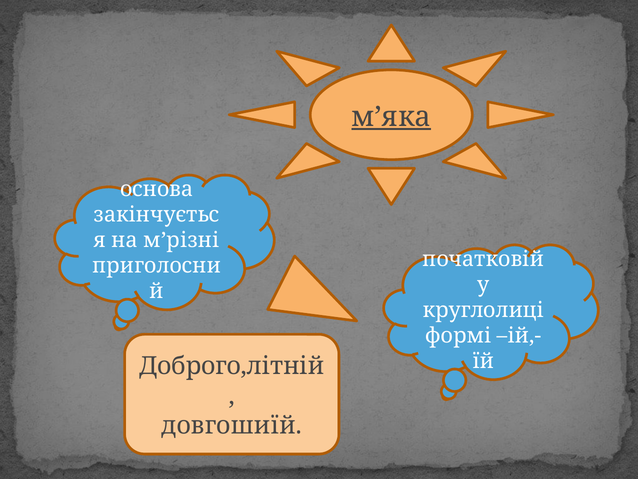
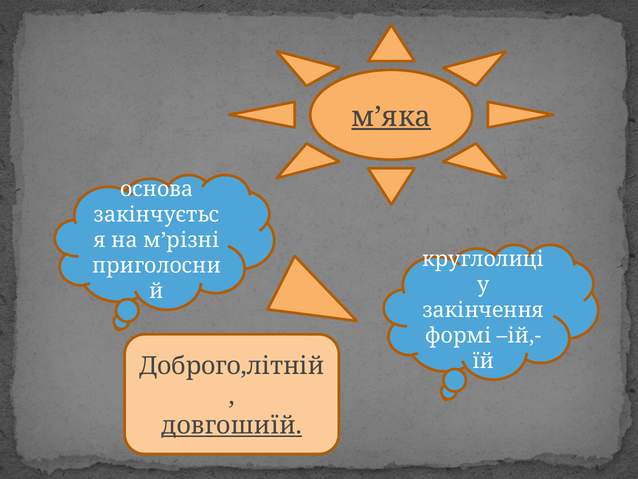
початковій: початковій -> круглолиці
круглолиці: круглолиці -> закінчення
довгошиїй underline: none -> present
